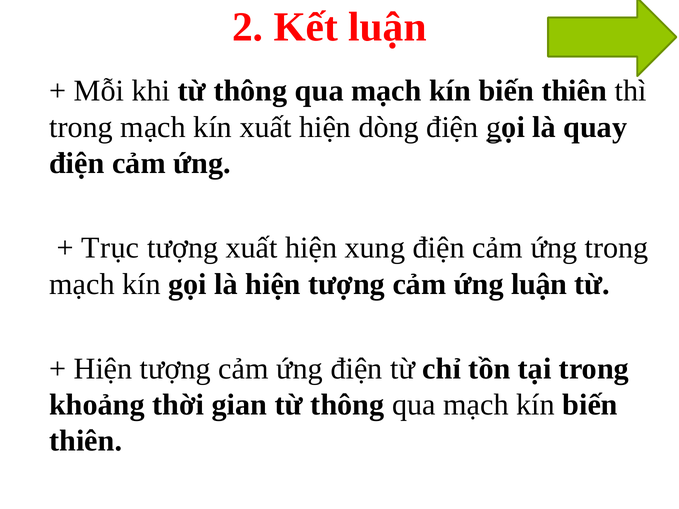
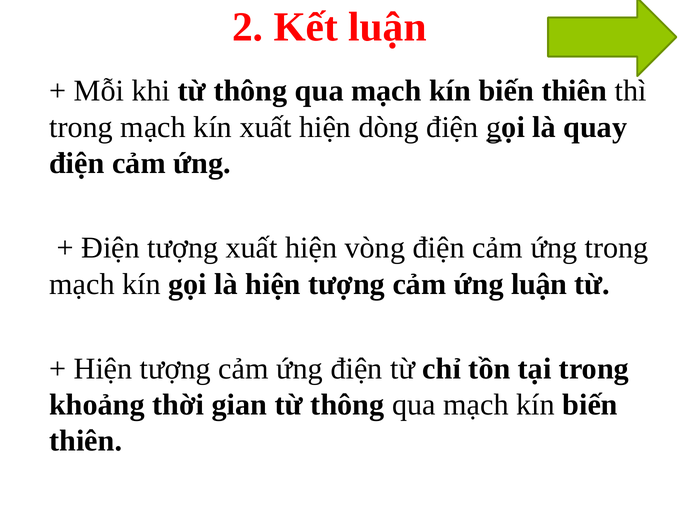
Trục at (110, 248): Trục -> Điện
xung: xung -> vòng
